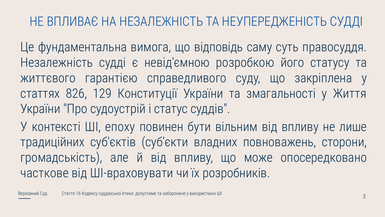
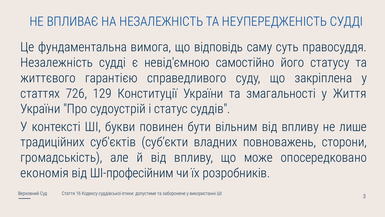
розробкою: розробкою -> самостійно
826: 826 -> 726
епоху: епоху -> букви
часткове: часткове -> економія
ШІ-враховувати: ШІ-враховувати -> ШІ-професійним
